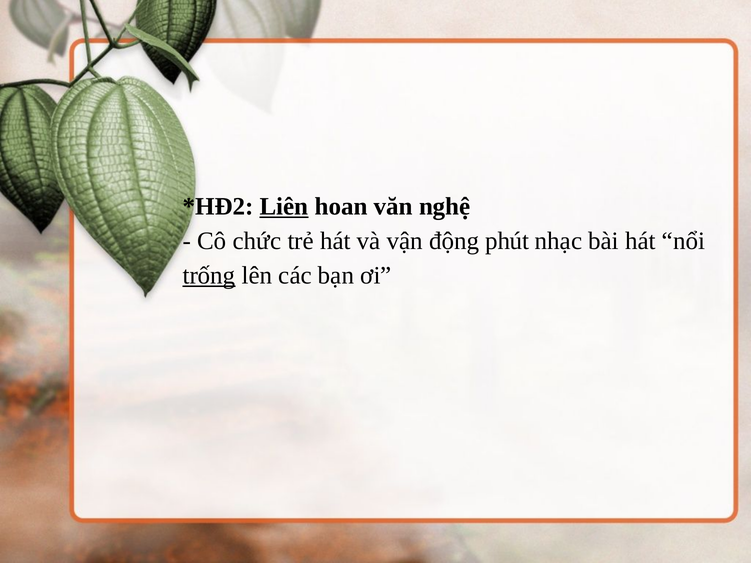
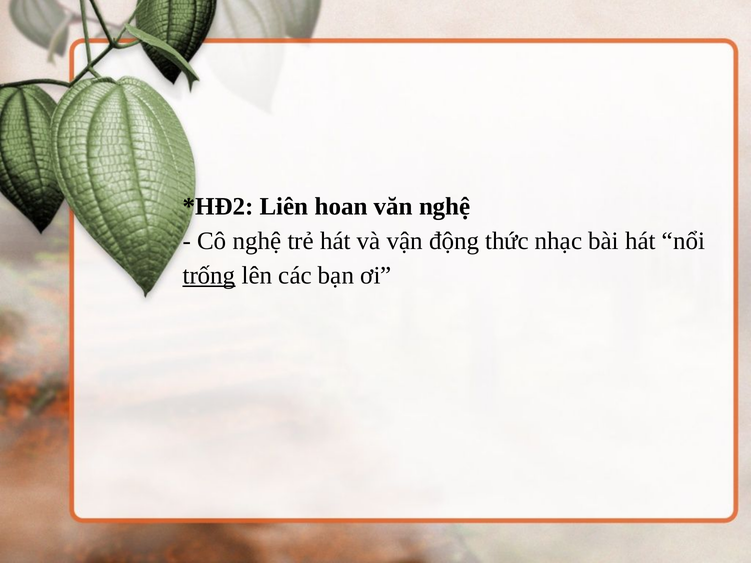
Liên underline: present -> none
Cô chức: chức -> nghệ
phút: phút -> thức
